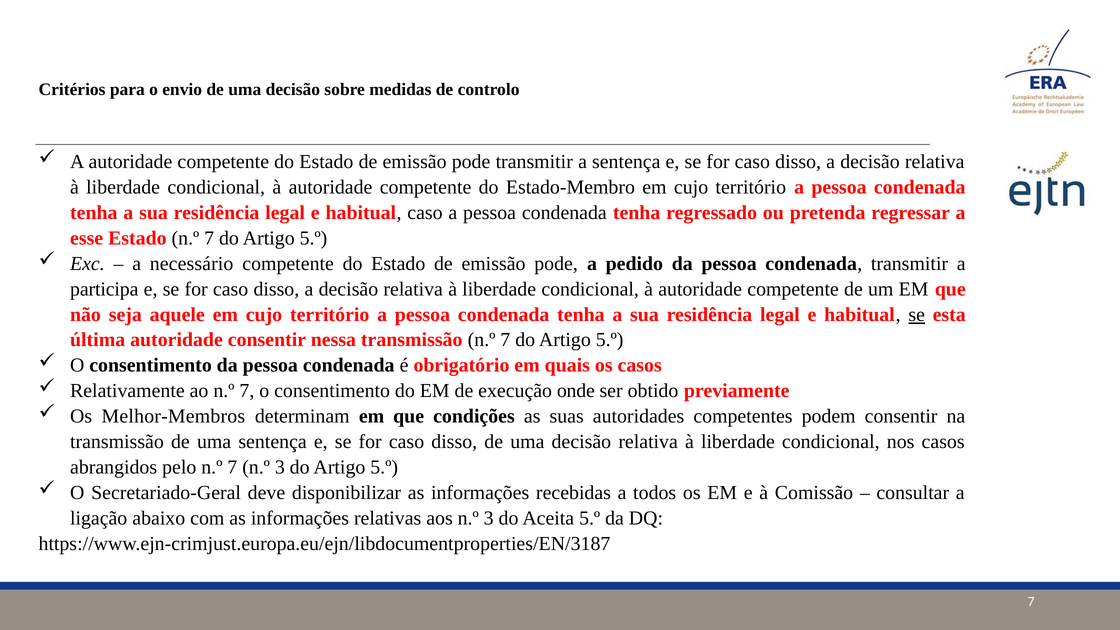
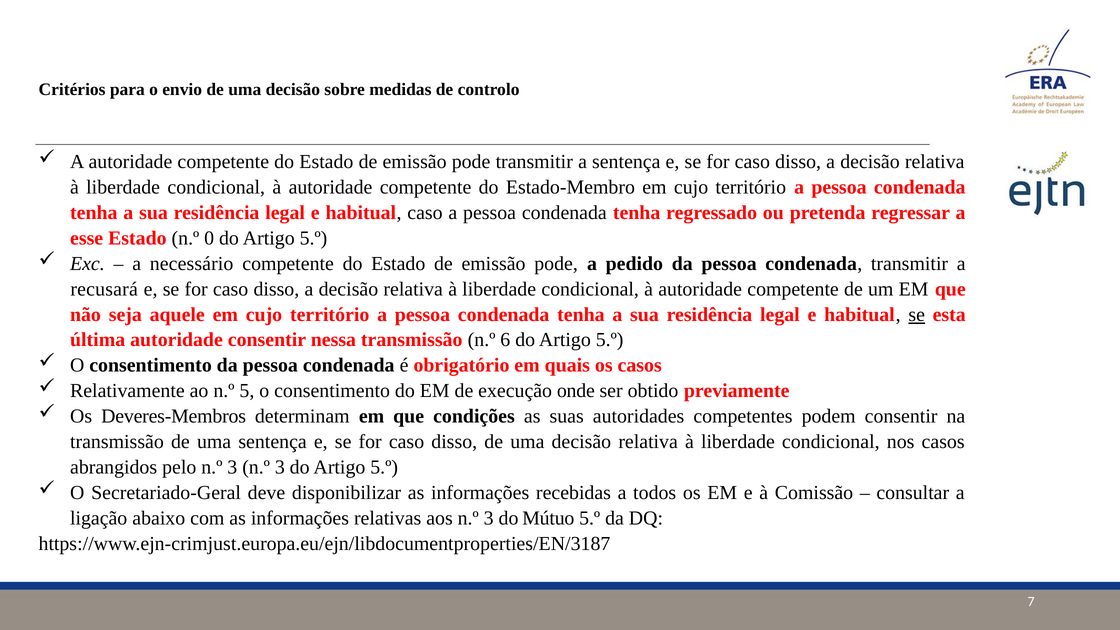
Estado n.º 7: 7 -> 0
participa: participa -> recusará
transmissão n.º 7: 7 -> 6
ao n.º 7: 7 -> 5
Melhor-Membros: Melhor-Membros -> Deveres-Membros
pelo n.º 7: 7 -> 3
Aceita: Aceita -> Mútuo
